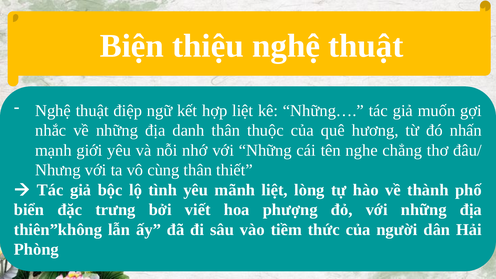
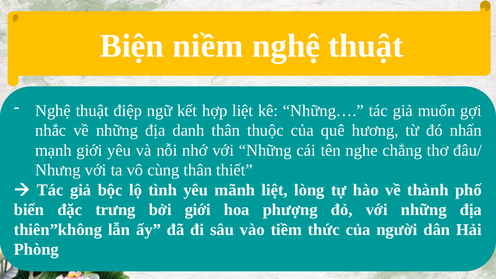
thiệu: thiệu -> niềm
bởi viết: viết -> giới
